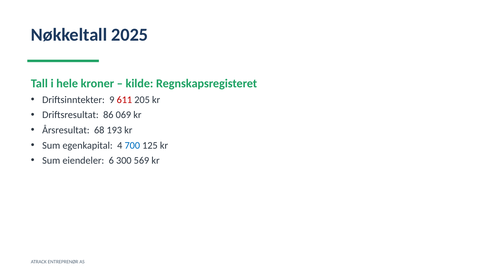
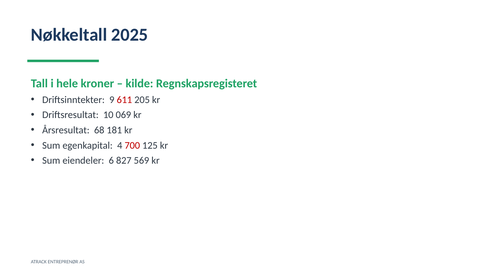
86: 86 -> 10
193: 193 -> 181
700 colour: blue -> red
300: 300 -> 827
